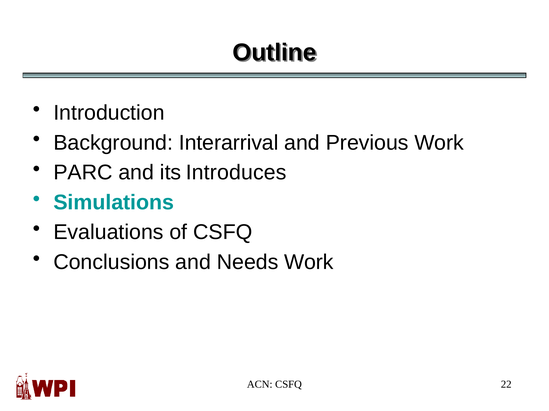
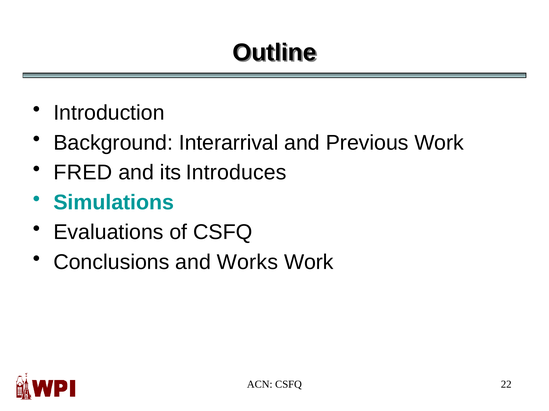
PARC: PARC -> FRED
Needs: Needs -> Works
